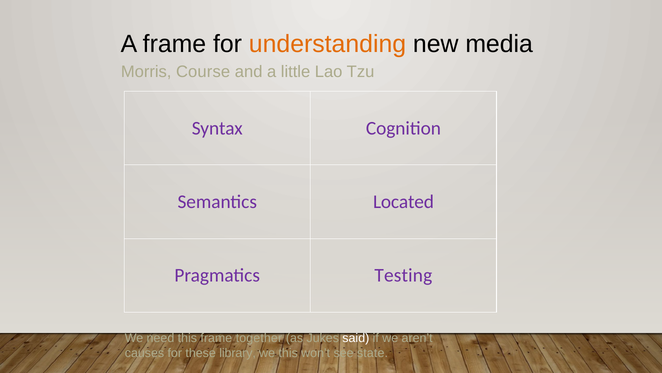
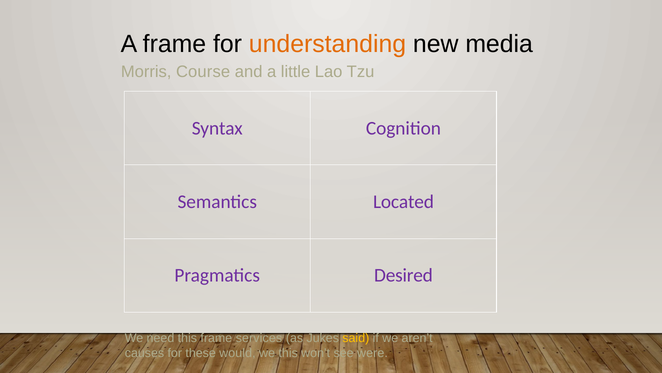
Testing: Testing -> Desired
together: together -> services
said colour: white -> yellow
library: library -> would
state: state -> were
